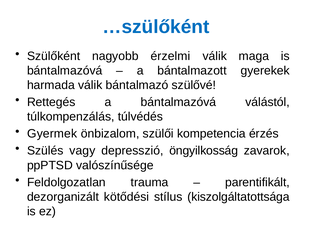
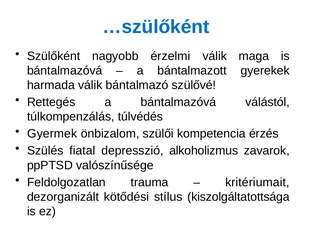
vagy: vagy -> fiatal
öngyilkosság: öngyilkosság -> alkoholizmus
parentifikált: parentifikált -> kritériumait
